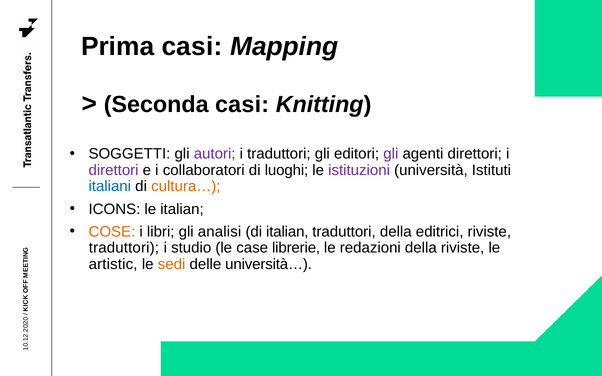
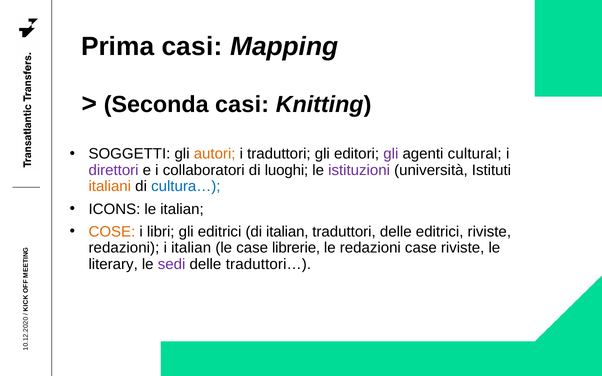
autori colour: purple -> orange
agenti direttori: direttori -> cultural
italiani colour: blue -> orange
cultura… colour: orange -> blue
gli analisi: analisi -> editrici
traduttori della: della -> delle
traduttori at (124, 248): traduttori -> redazioni
i studio: studio -> italian
redazioni della: della -> case
artistic: artistic -> literary
sedi colour: orange -> purple
università…: università… -> traduttori…
